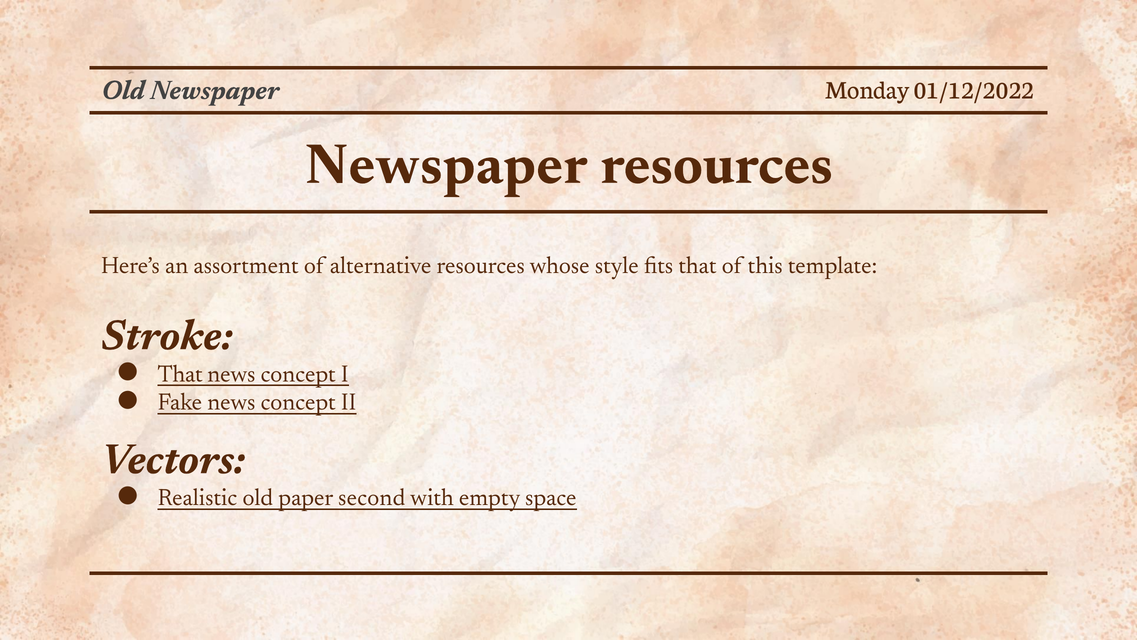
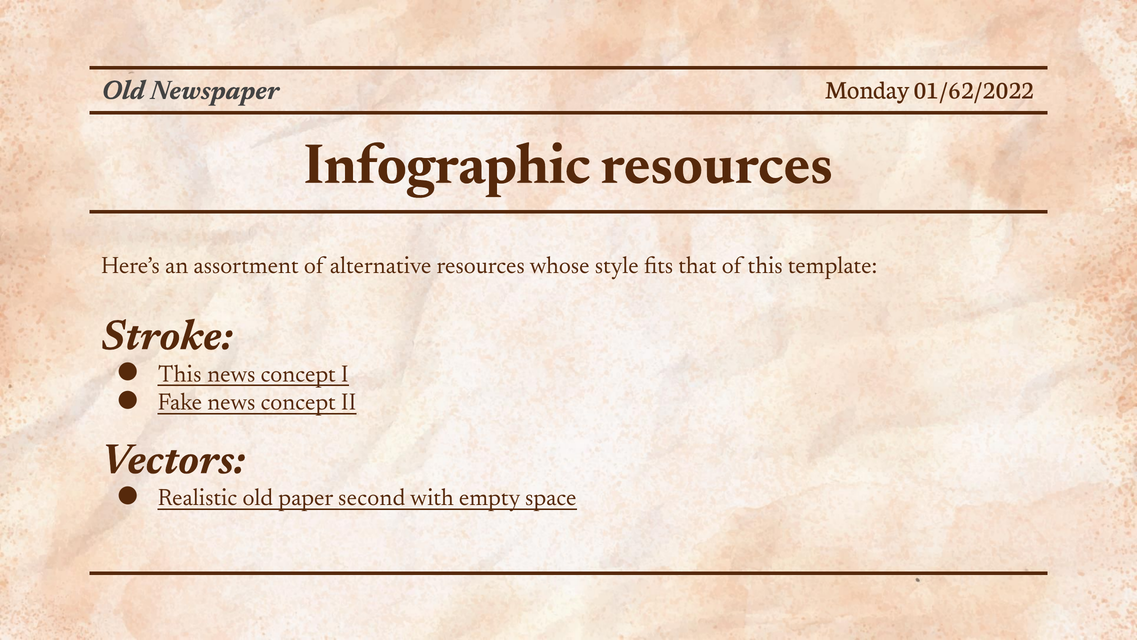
01/12/2022: 01/12/2022 -> 01/62/2022
Newspaper at (446, 164): Newspaper -> Infographic
That at (180, 373): That -> This
